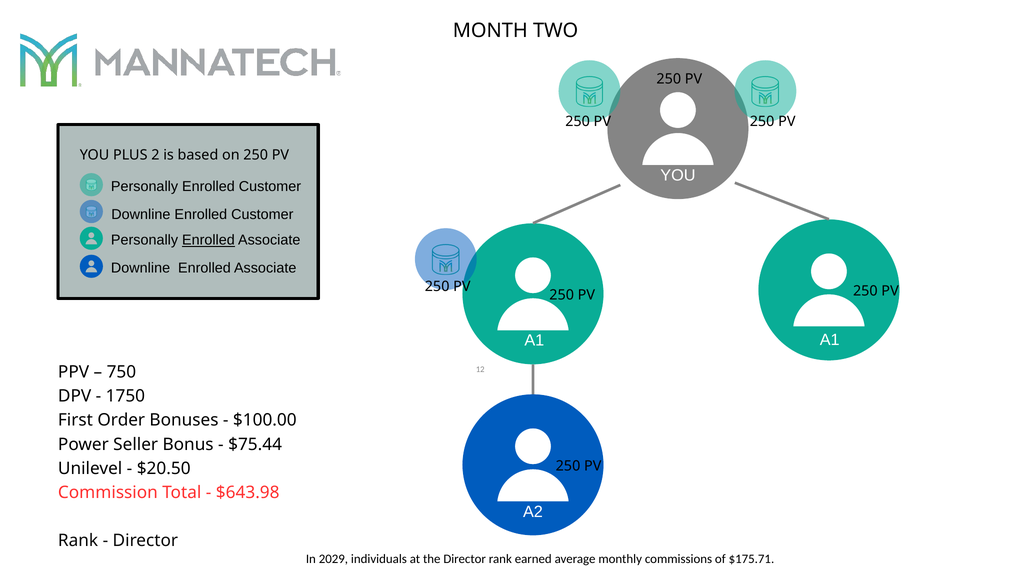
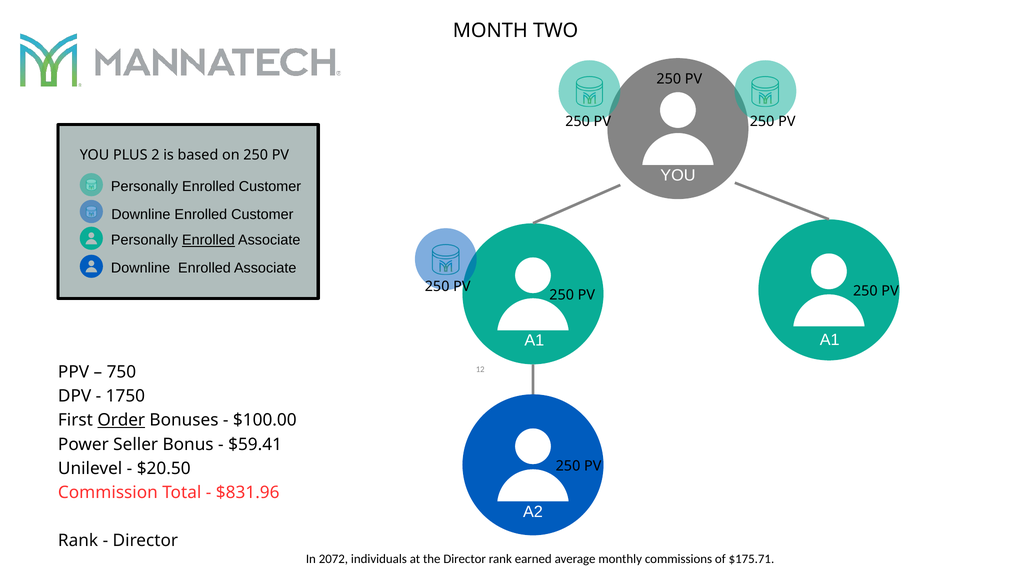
Order underline: none -> present
$75.44: $75.44 -> $59.41
$643.98: $643.98 -> $831.96
2029: 2029 -> 2072
